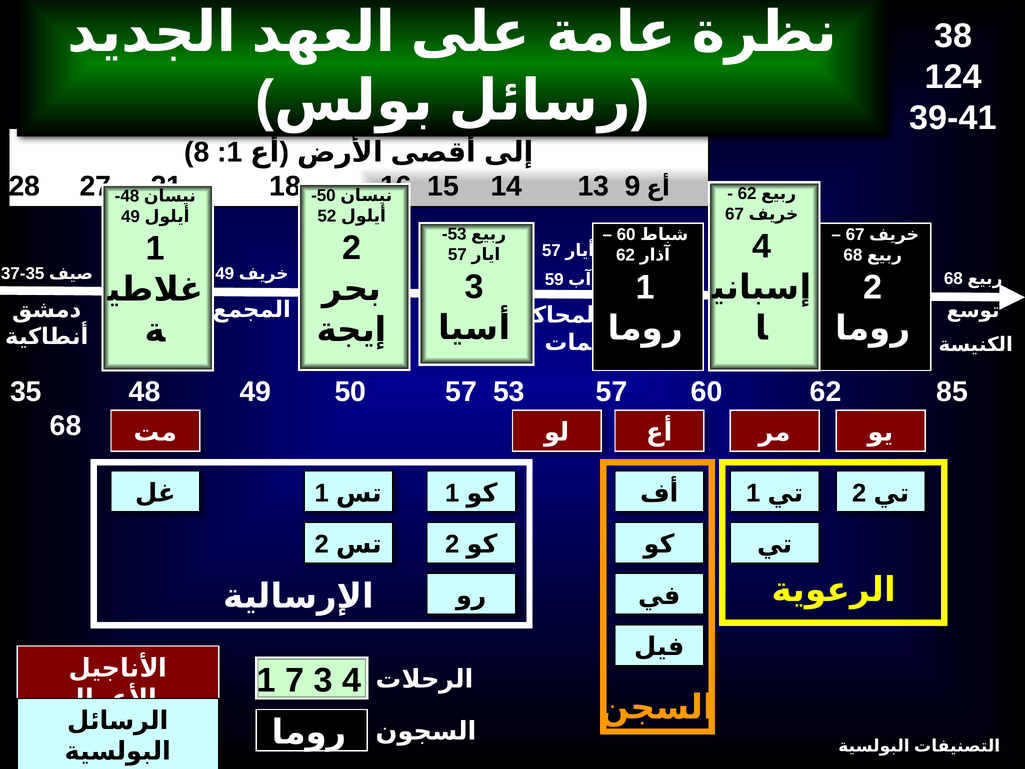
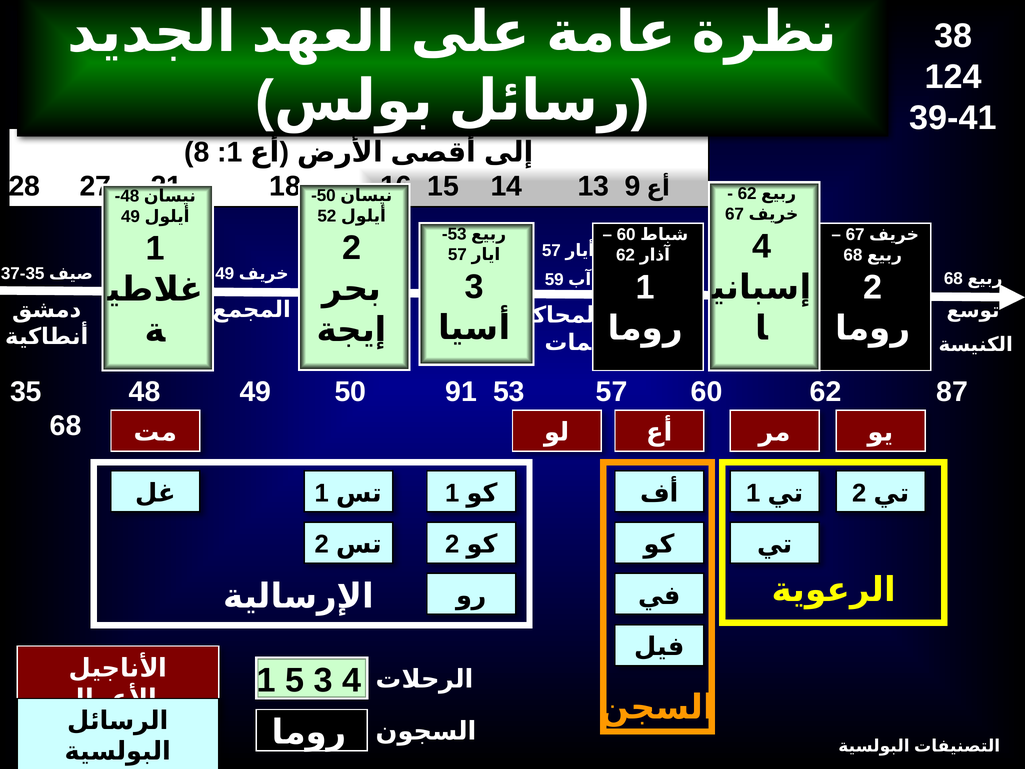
50 57: 57 -> 91
85: 85 -> 87
7: 7 -> 5
